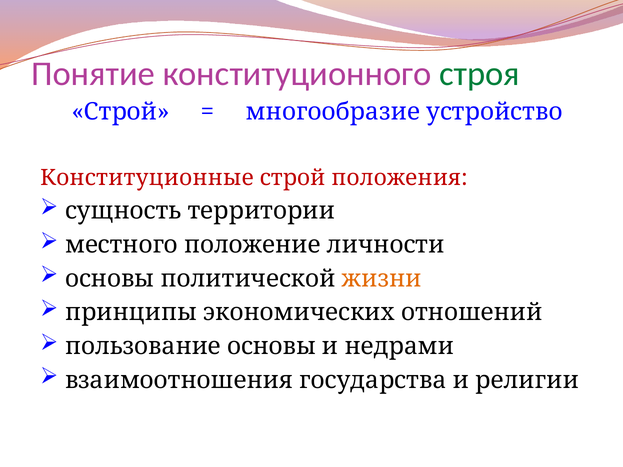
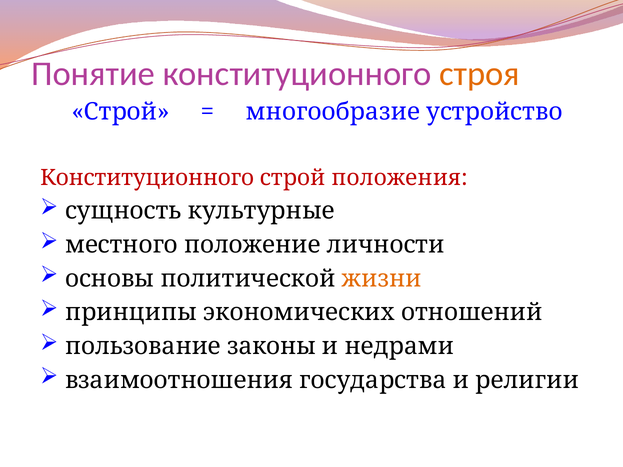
строя colour: green -> orange
Конституционные at (147, 178): Конституционные -> Конституционного
территории: территории -> культурные
пользование основы: основы -> законы
